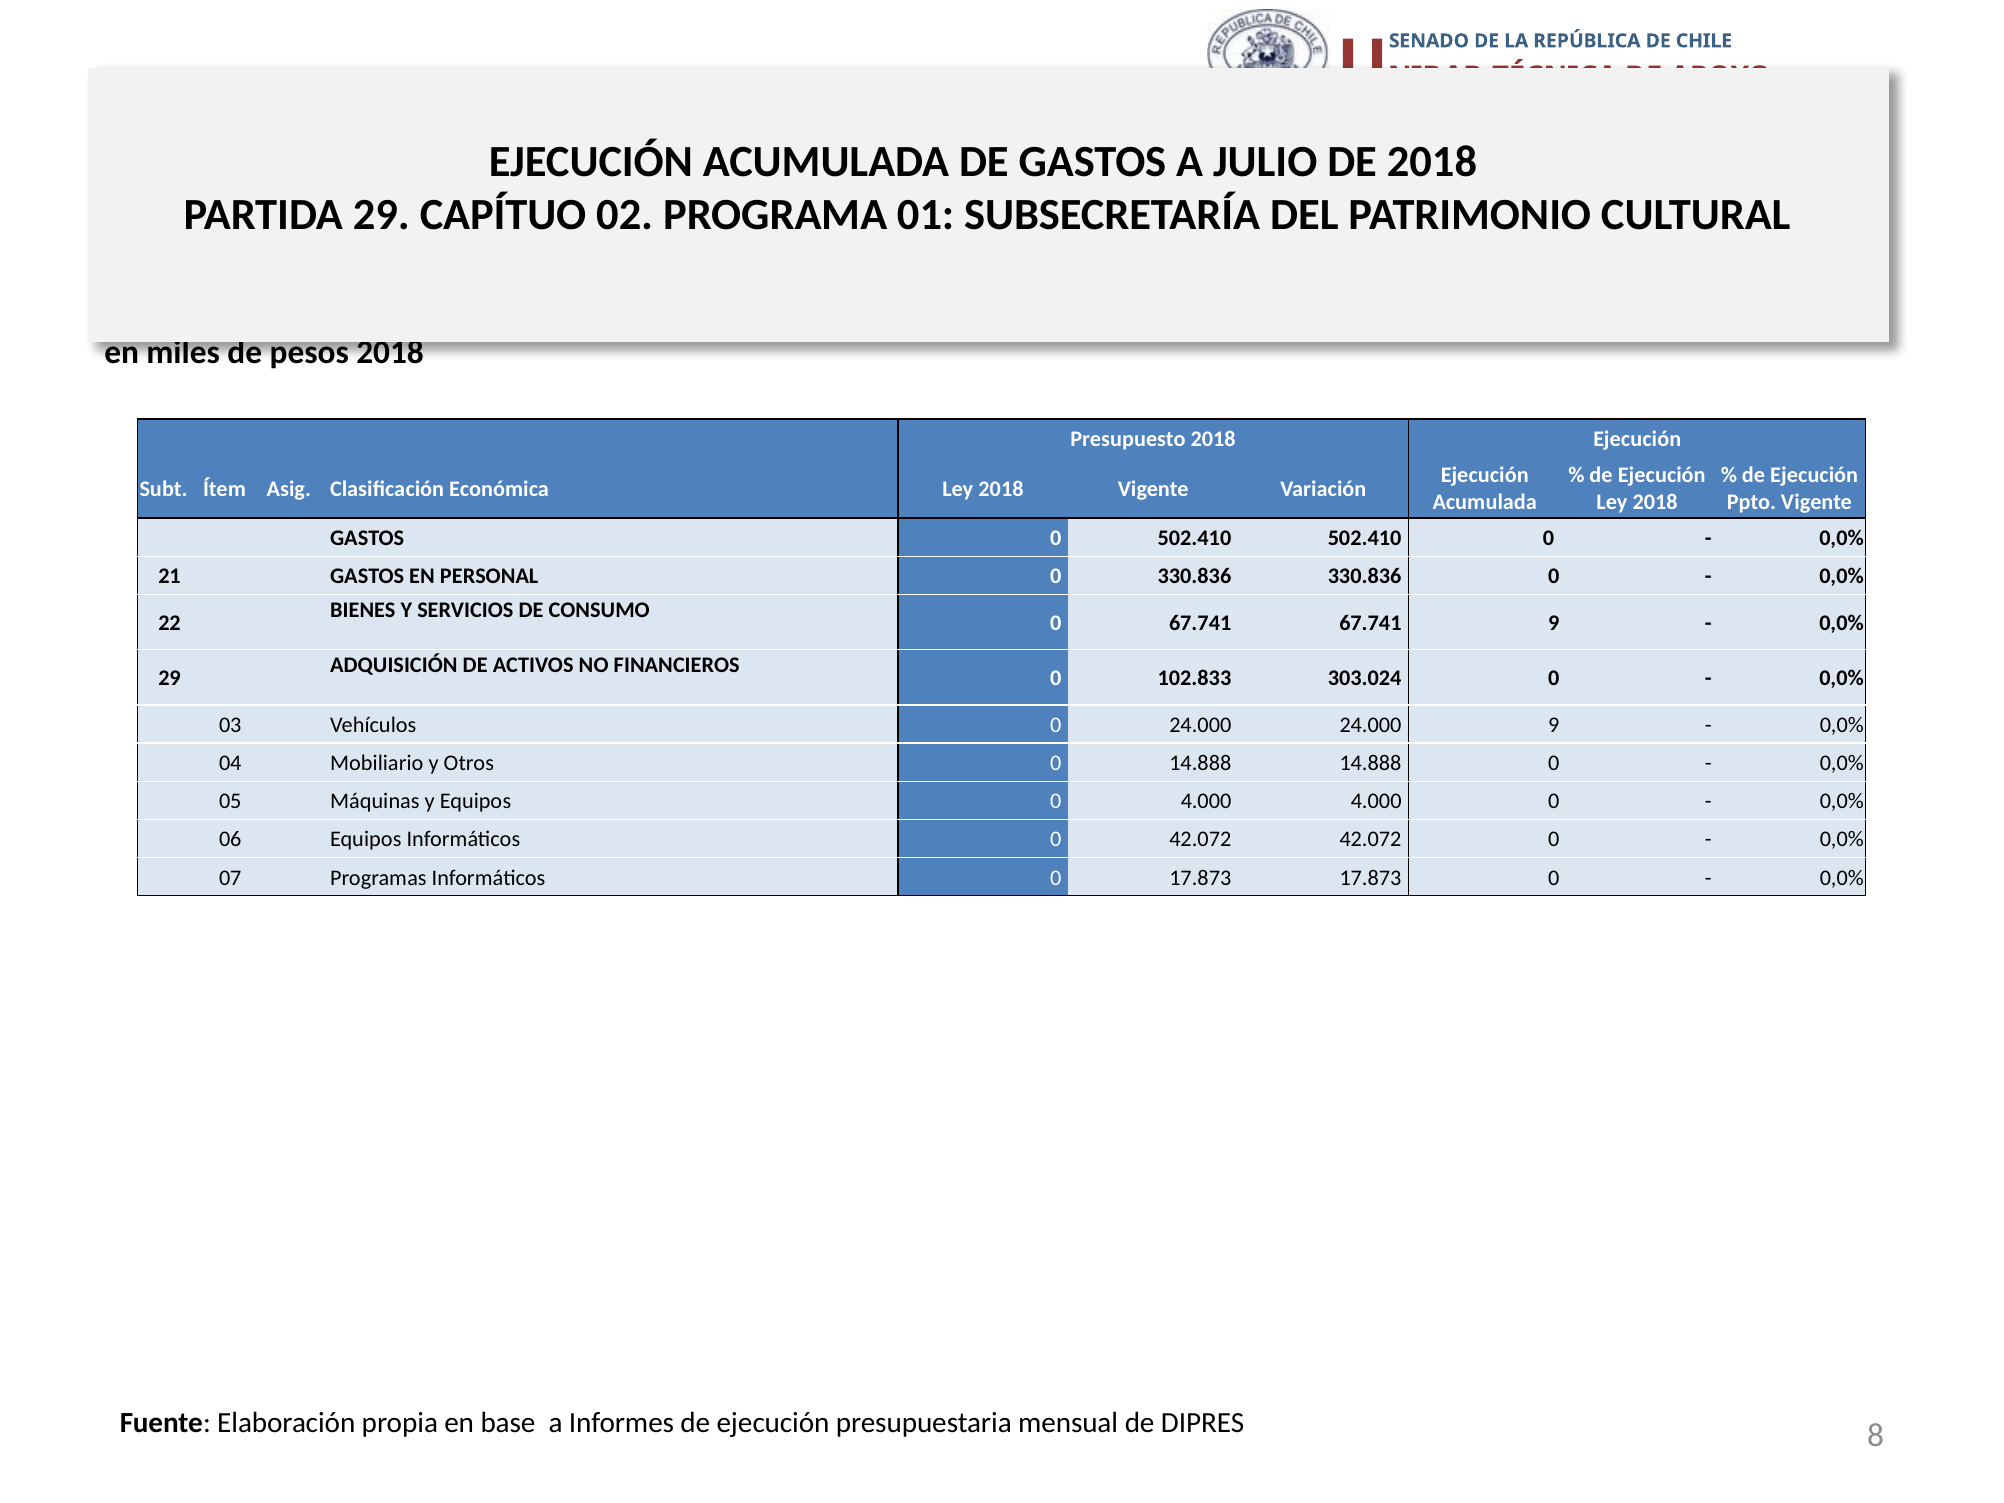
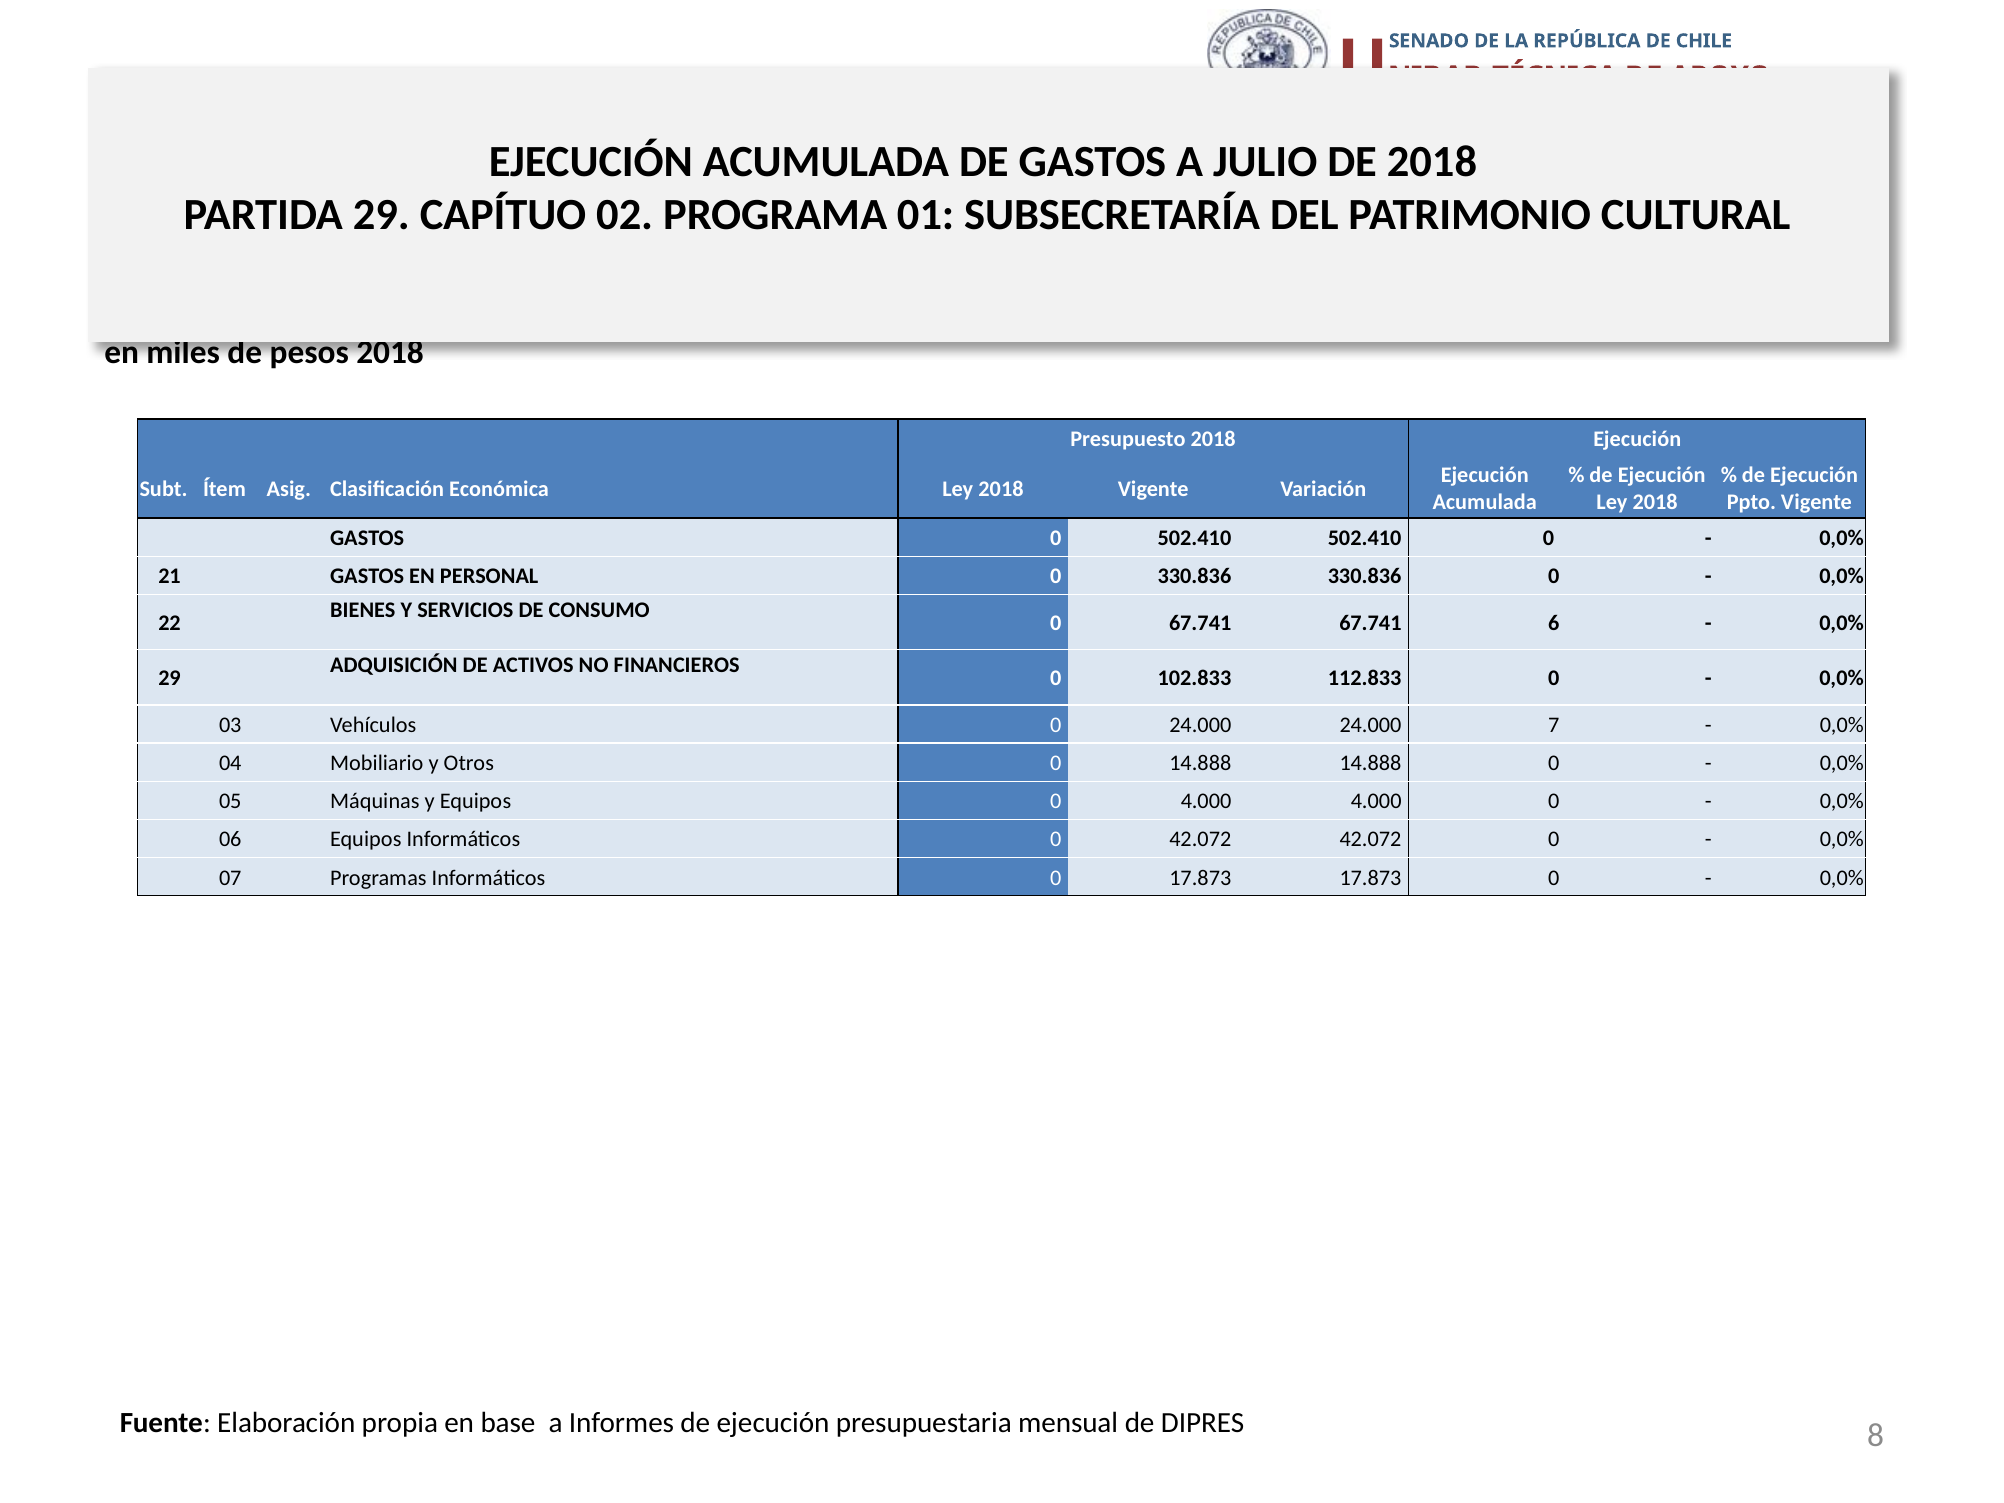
67.741 9: 9 -> 6
303.024: 303.024 -> 112.833
24.000 9: 9 -> 7
